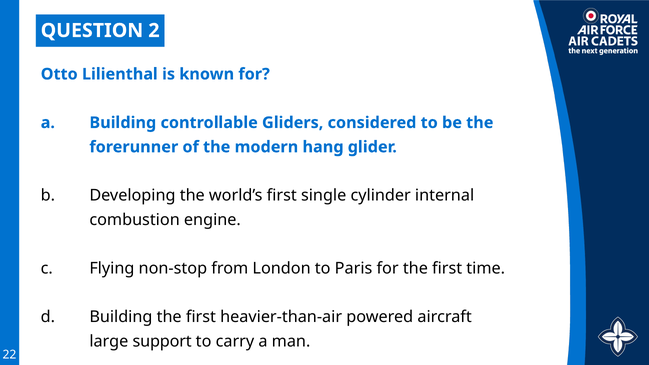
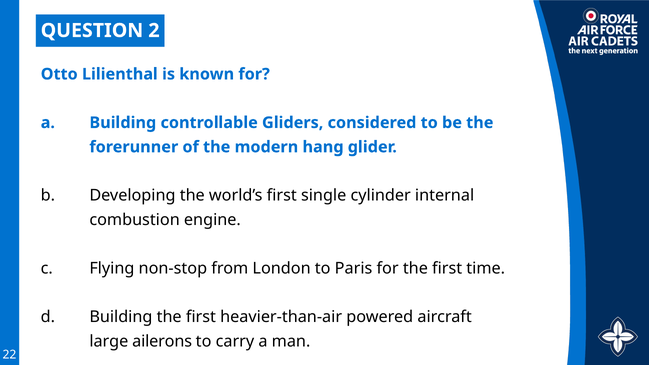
support: support -> ailerons
